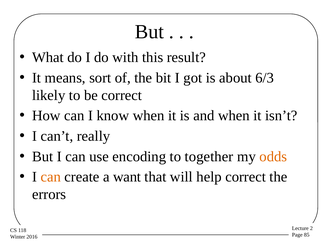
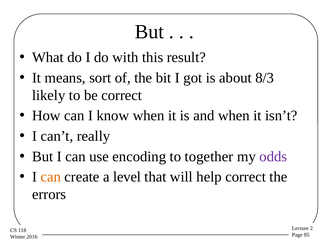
6/3: 6/3 -> 8/3
odds colour: orange -> purple
want: want -> level
